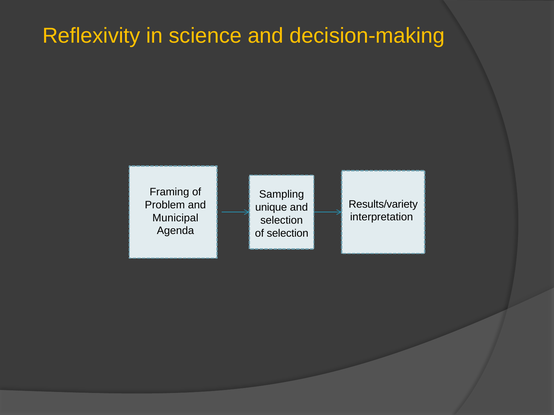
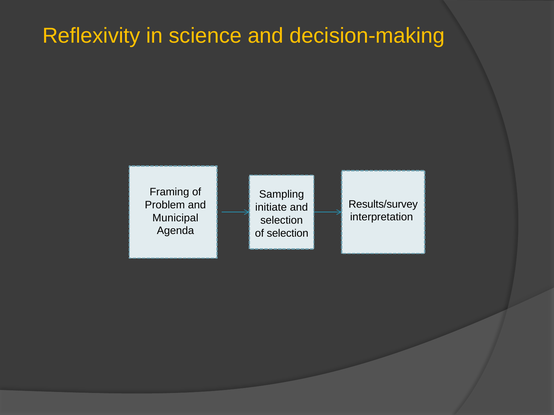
Results/variety: Results/variety -> Results/survey
unique: unique -> initiate
